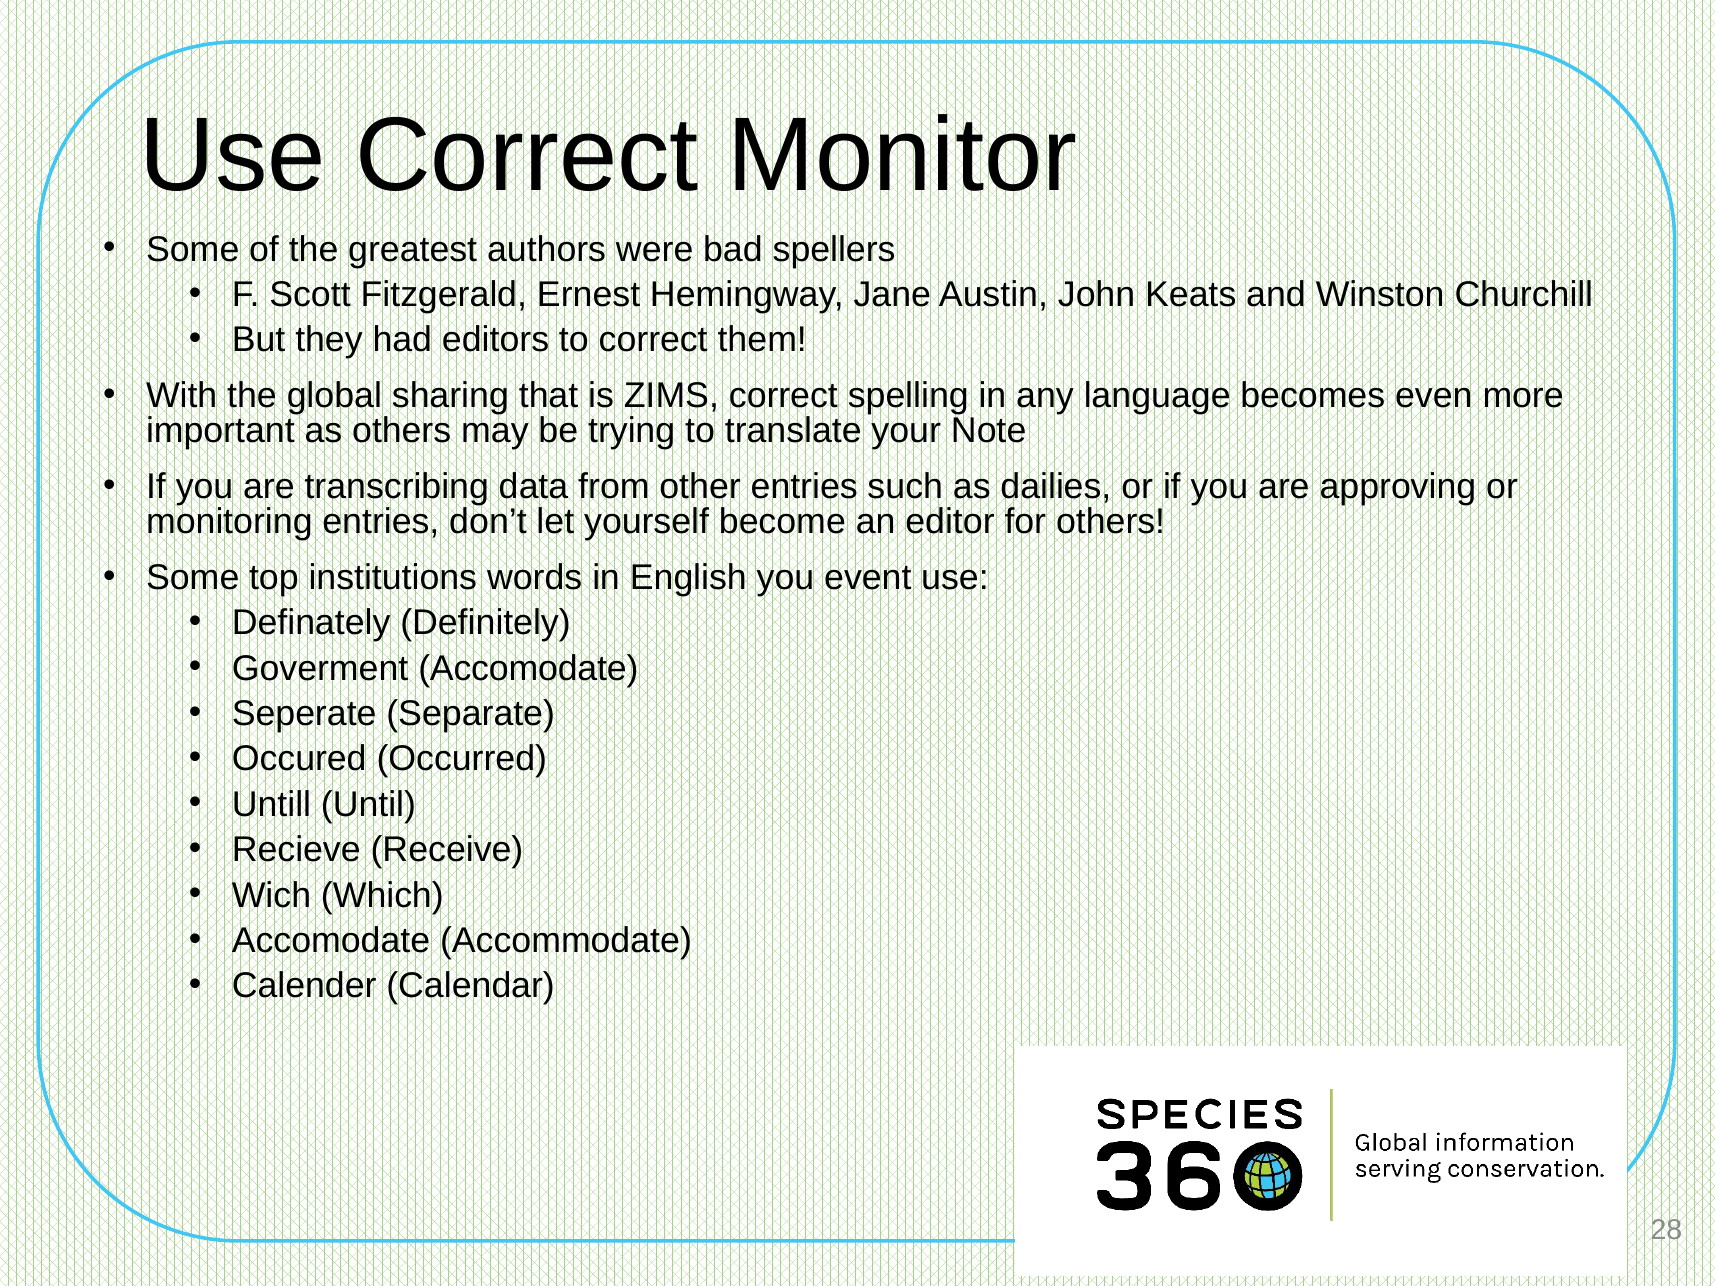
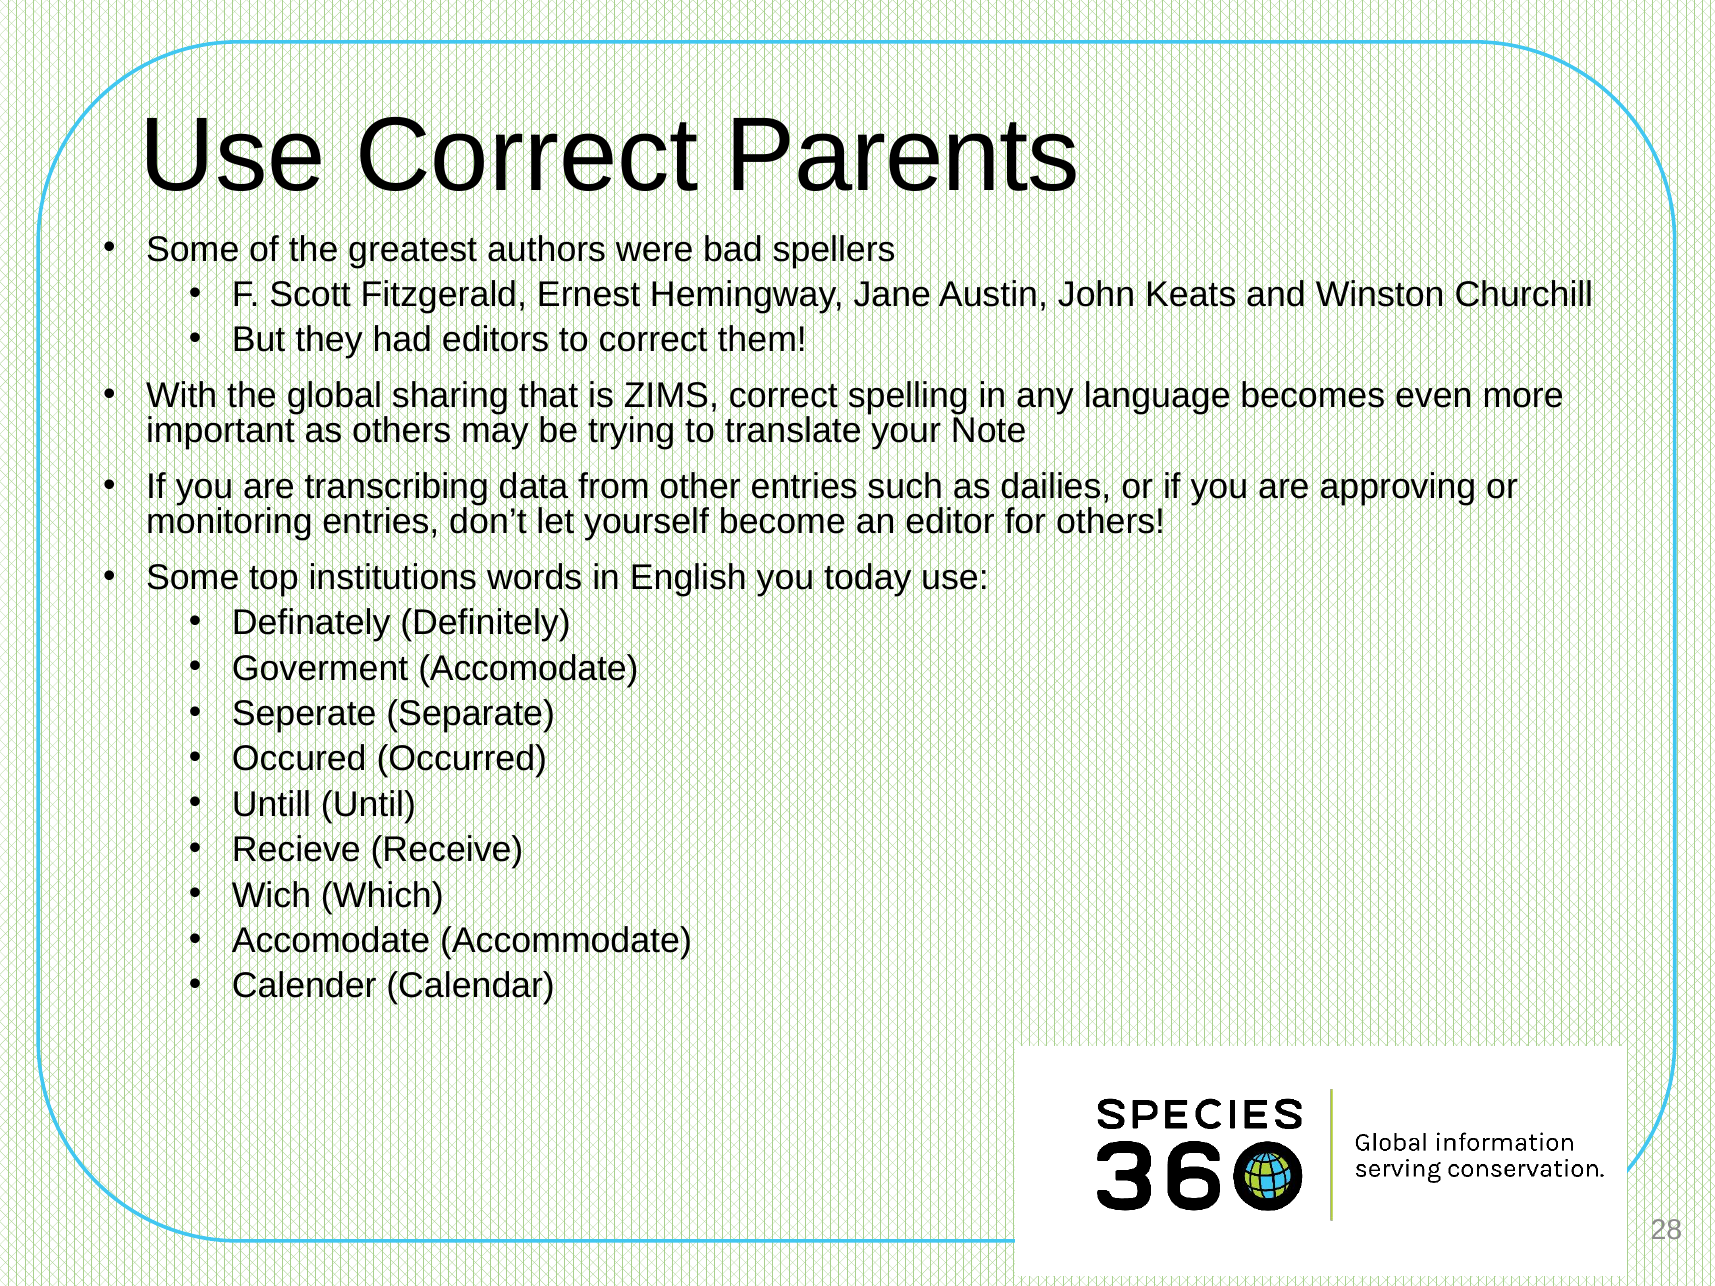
Monitor: Monitor -> Parents
event: event -> today
